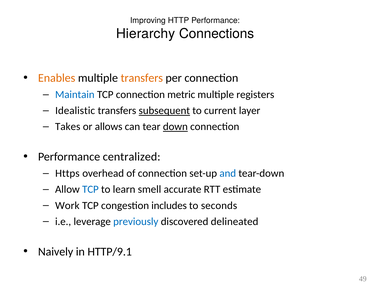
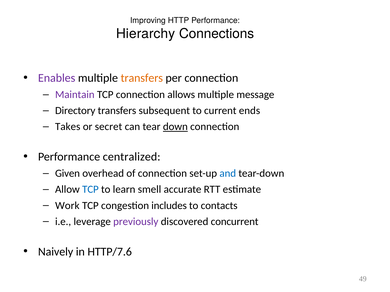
Enables colour: orange -> purple
Maintain colour: blue -> purple
metric: metric -> allows
registers: registers -> message
Idealistic: Idealistic -> Directory
subsequent underline: present -> none
layer: layer -> ends
allows: allows -> secret
Https: Https -> Given
seconds: seconds -> contacts
previously colour: blue -> purple
delineated: delineated -> concurrent
HTTP/9.1: HTTP/9.1 -> HTTP/7.6
